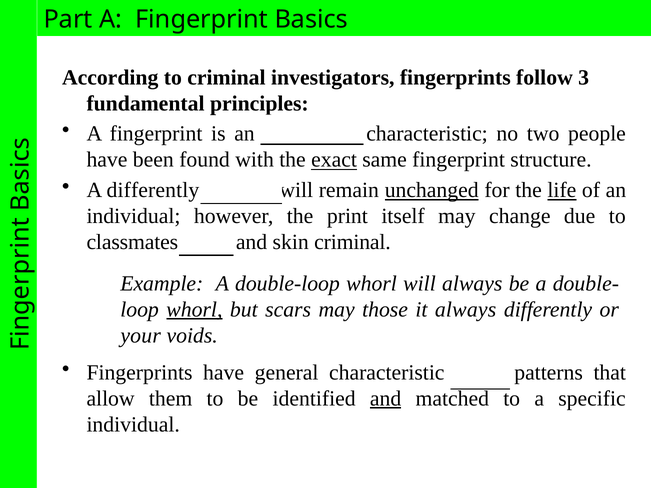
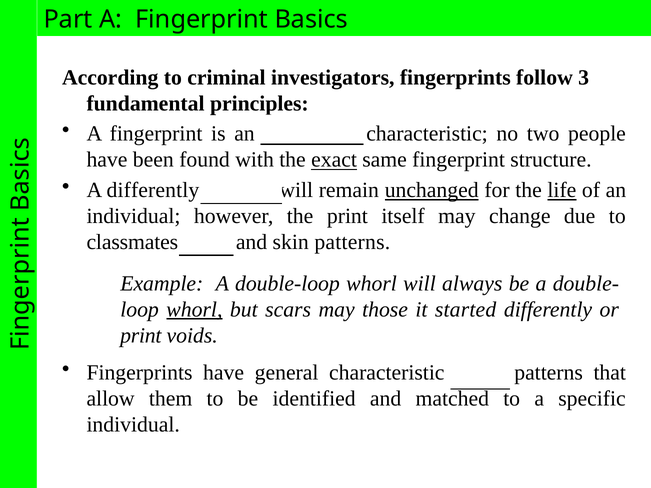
skin criminal: criminal -> patterns
it always: always -> started
your at (141, 336): your -> print
and at (386, 399) underline: present -> none
